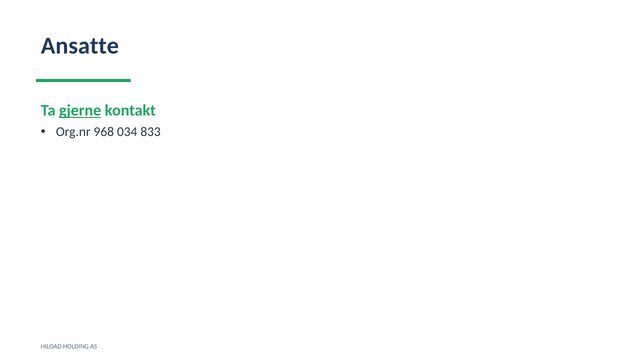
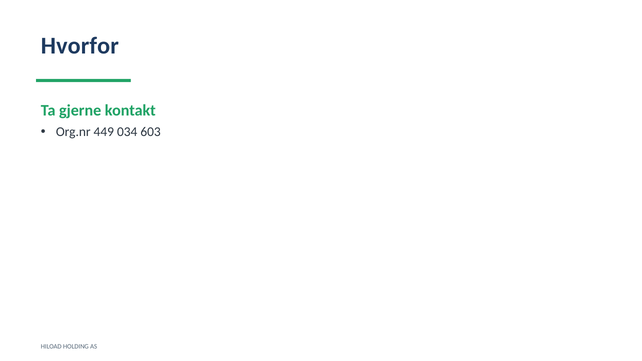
Ansatte: Ansatte -> Hvorfor
gjerne underline: present -> none
968: 968 -> 449
833: 833 -> 603
